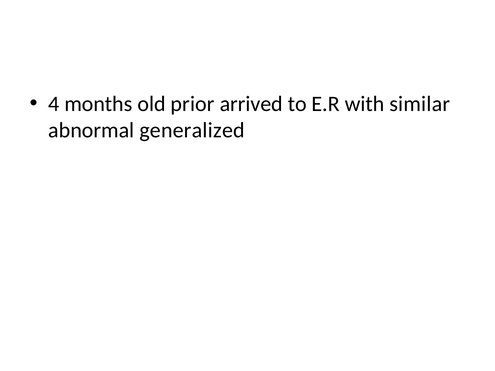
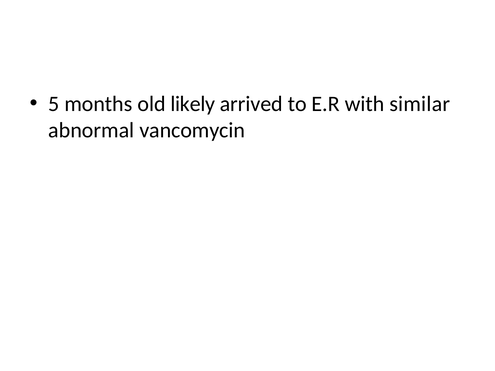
4: 4 -> 5
prior: prior -> likely
generalized: generalized -> vancomycin
